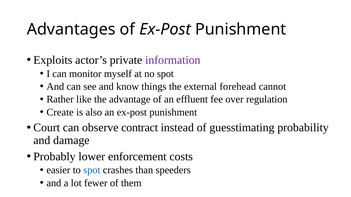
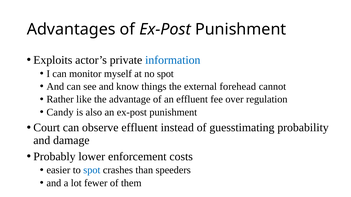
information colour: purple -> blue
Create: Create -> Candy
observe contract: contract -> effluent
